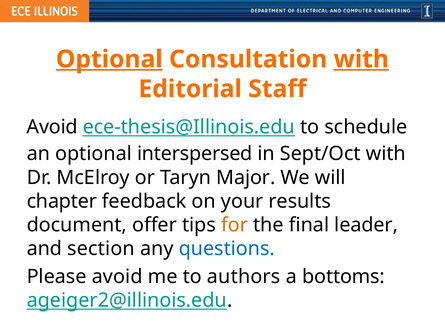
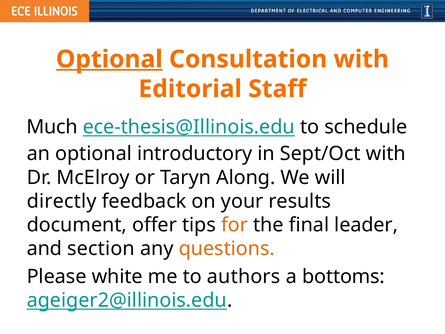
with at (361, 59) underline: present -> none
Avoid at (52, 127): Avoid -> Much
interspersed: interspersed -> introductory
Major: Major -> Along
chapter: chapter -> directly
questions colour: blue -> orange
Please avoid: avoid -> white
